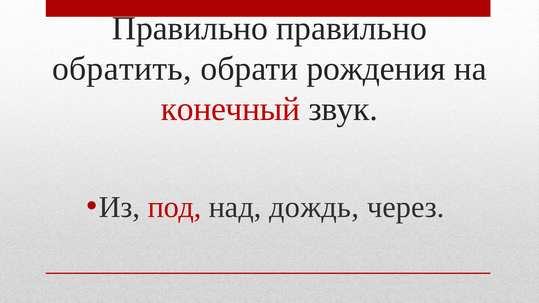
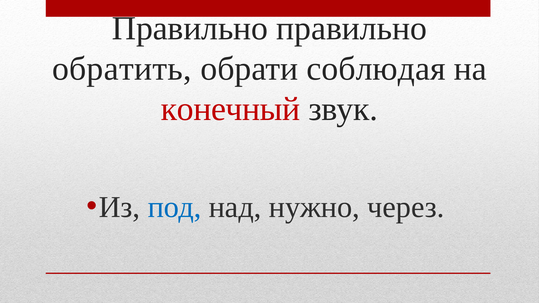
рождения: рождения -> соблюдая
под colour: red -> blue
дождь: дождь -> нужно
